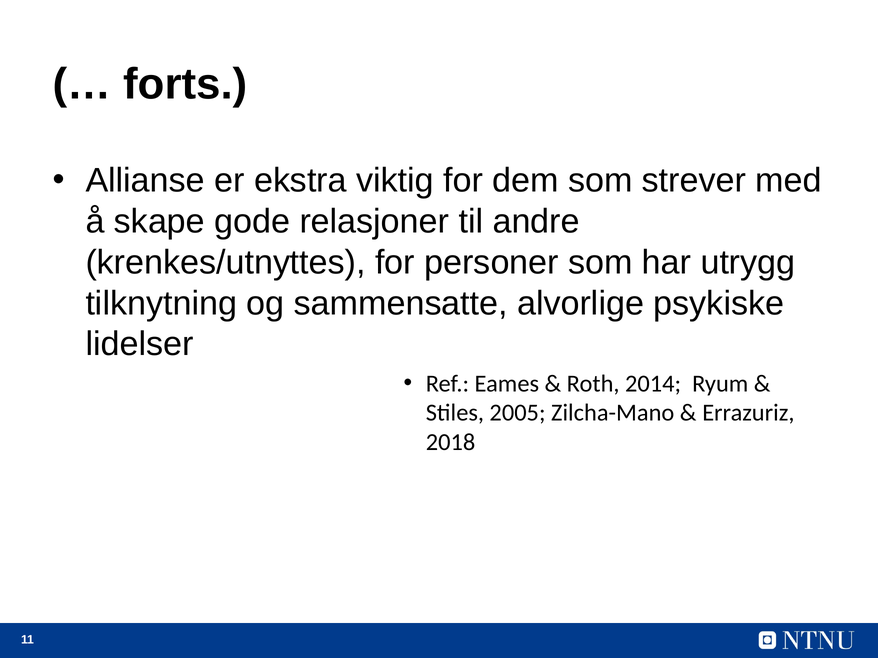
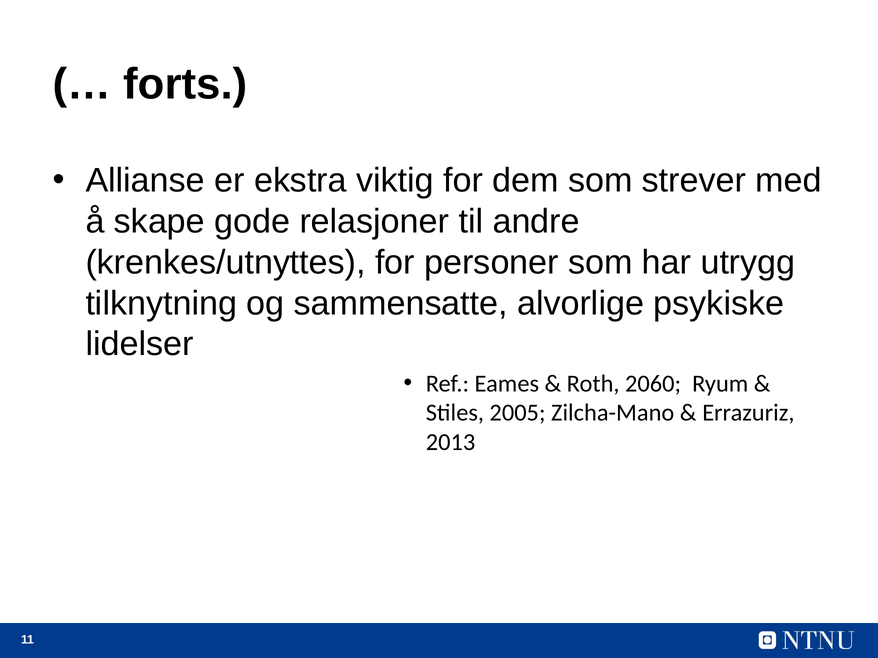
2014: 2014 -> 2060
2018: 2018 -> 2013
